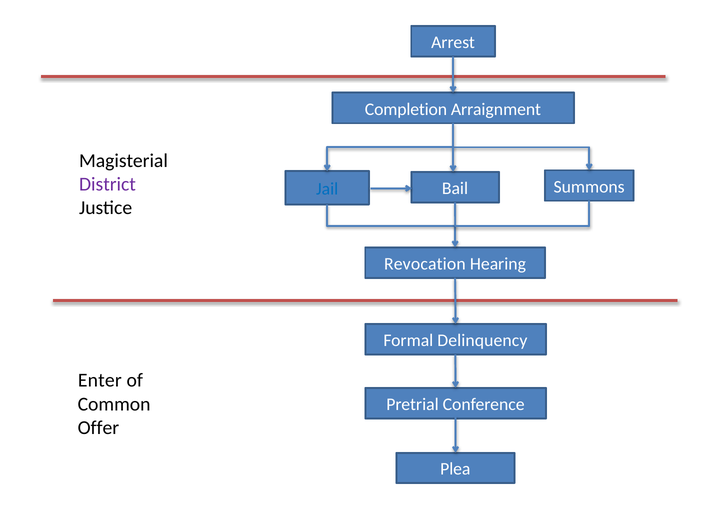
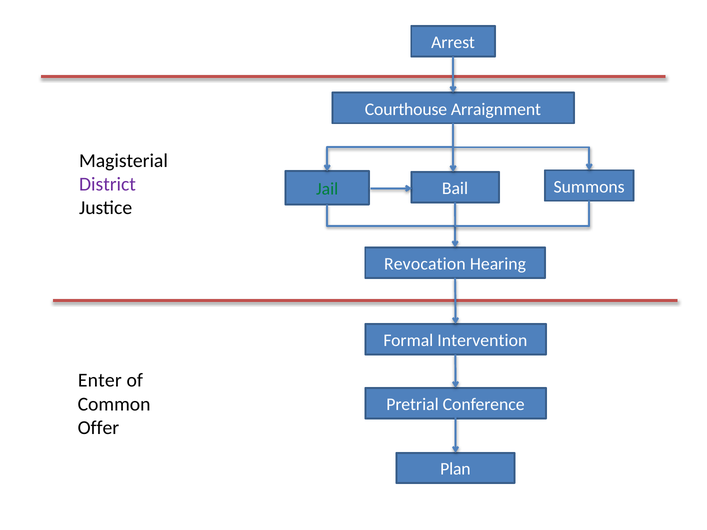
Completion: Completion -> Courthouse
Jail colour: blue -> green
Delinquency: Delinquency -> Intervention
Plea: Plea -> Plan
